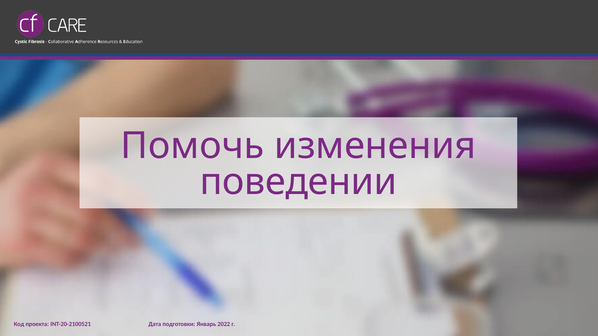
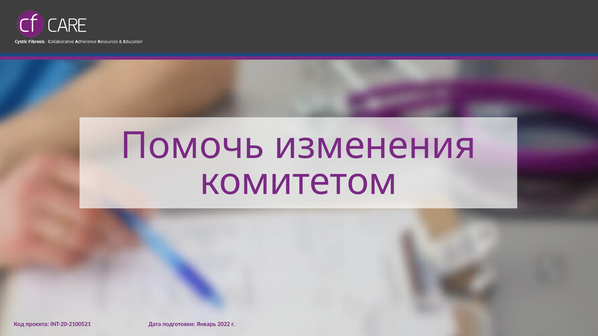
поведении: поведении -> комитетом
